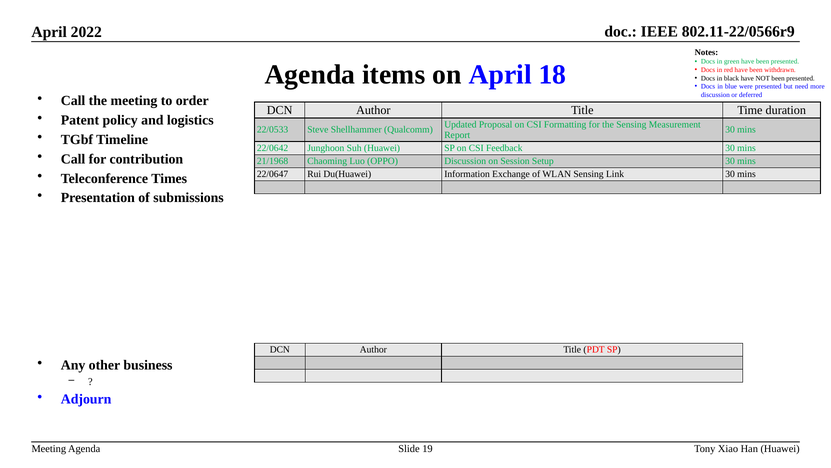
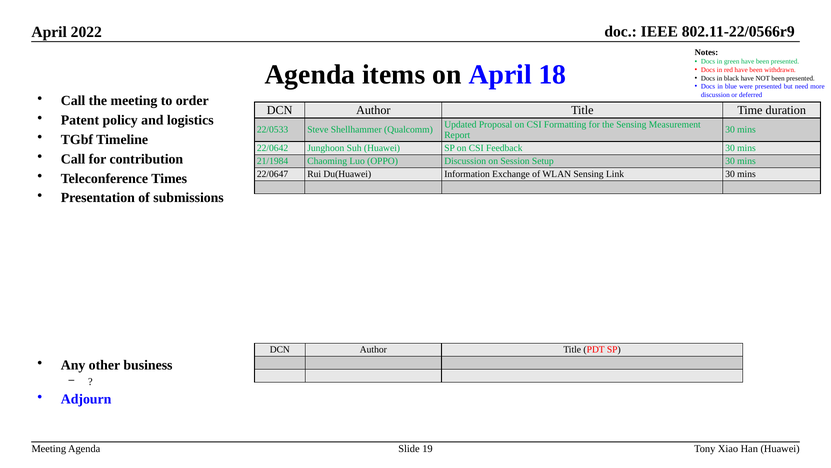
21/1968: 21/1968 -> 21/1984
